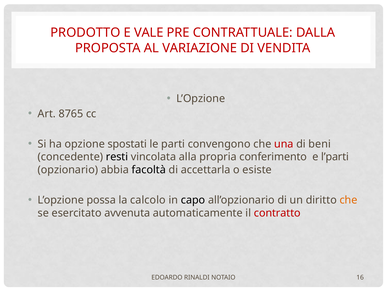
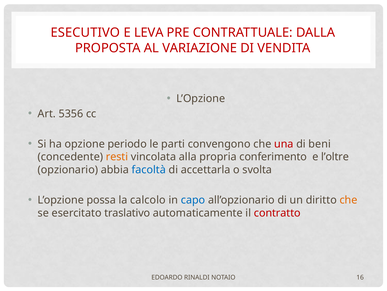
PRODOTTO: PRODOTTO -> ESECUTIVO
VALE: VALE -> LEVA
8765: 8765 -> 5356
spostati: spostati -> periodo
resti colour: black -> orange
l’parti: l’parti -> l’oltre
facoltà colour: black -> blue
esiste: esiste -> svolta
capo colour: black -> blue
avvenuta: avvenuta -> traslativo
